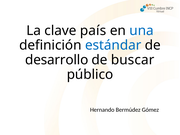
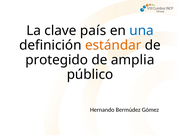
estándar colour: blue -> orange
desarrollo: desarrollo -> protegido
buscar: buscar -> amplia
